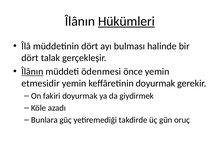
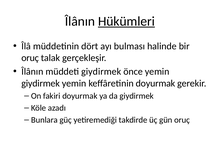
dört at (30, 58): dört -> oruç
Îlânın at (32, 72) underline: present -> none
müddeti ödenmesi: ödenmesi -> giydirmek
etmesidir at (41, 83): etmesidir -> giydirmek
